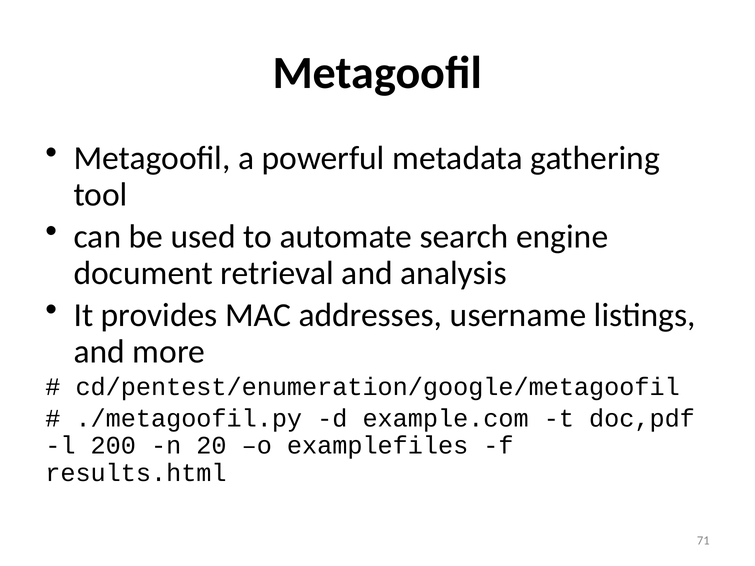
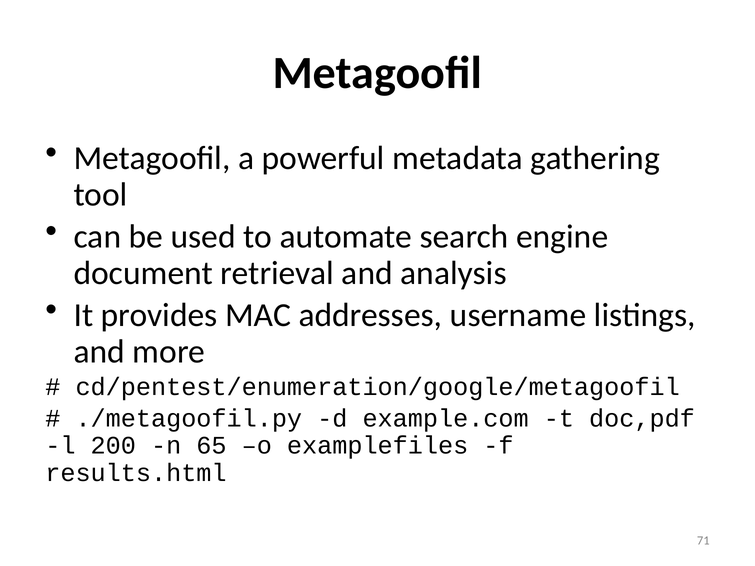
20: 20 -> 65
